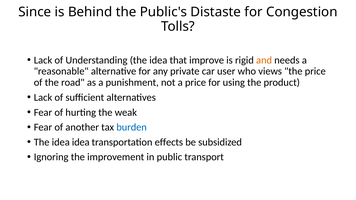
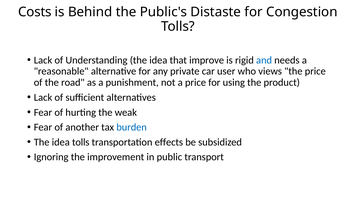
Since: Since -> Costs
and colour: orange -> blue
idea idea: idea -> tolls
